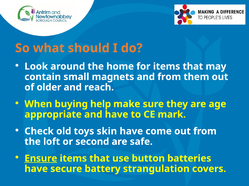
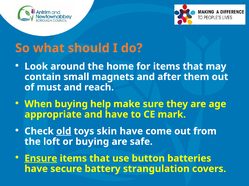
and from: from -> after
older: older -> must
old underline: none -> present
or second: second -> buying
